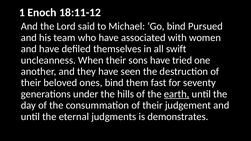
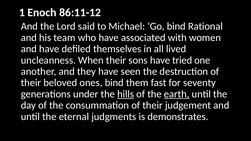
18:11-12: 18:11-12 -> 86:11-12
Pursued: Pursued -> Rational
swift: swift -> lived
hills underline: none -> present
